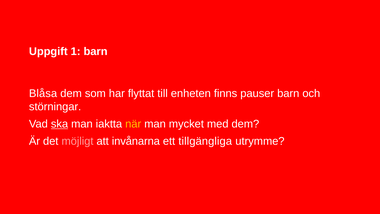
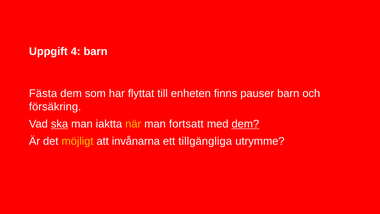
1: 1 -> 4
Blåsa: Blåsa -> Fästa
störningar: störningar -> försäkring
mycket: mycket -> fortsatt
dem at (245, 124) underline: none -> present
möjligt colour: pink -> yellow
